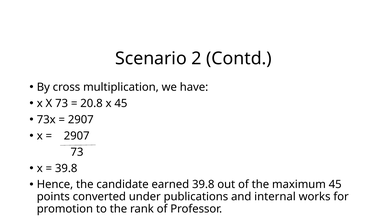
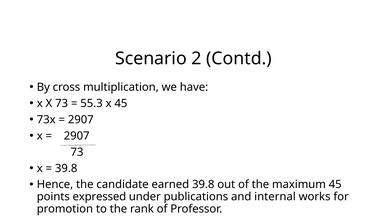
20.8: 20.8 -> 55.3
converted: converted -> expressed
